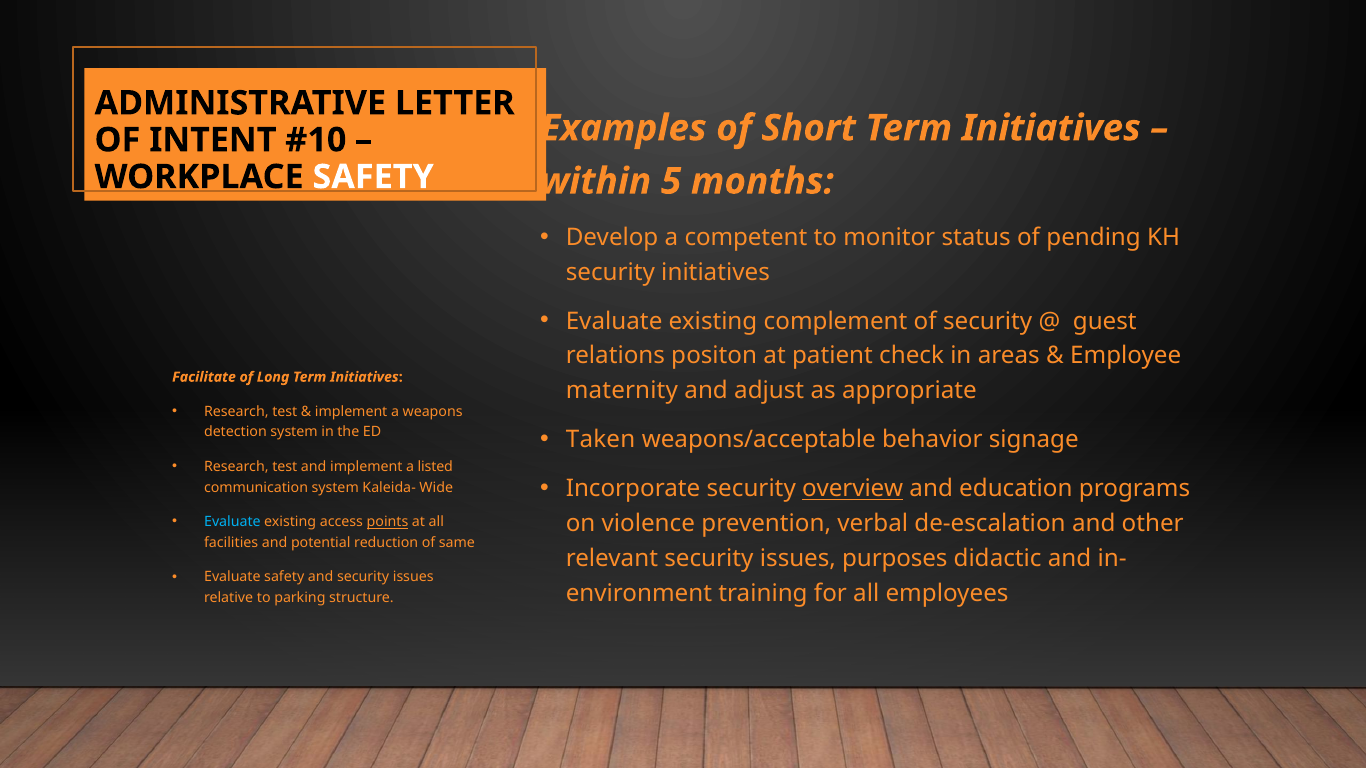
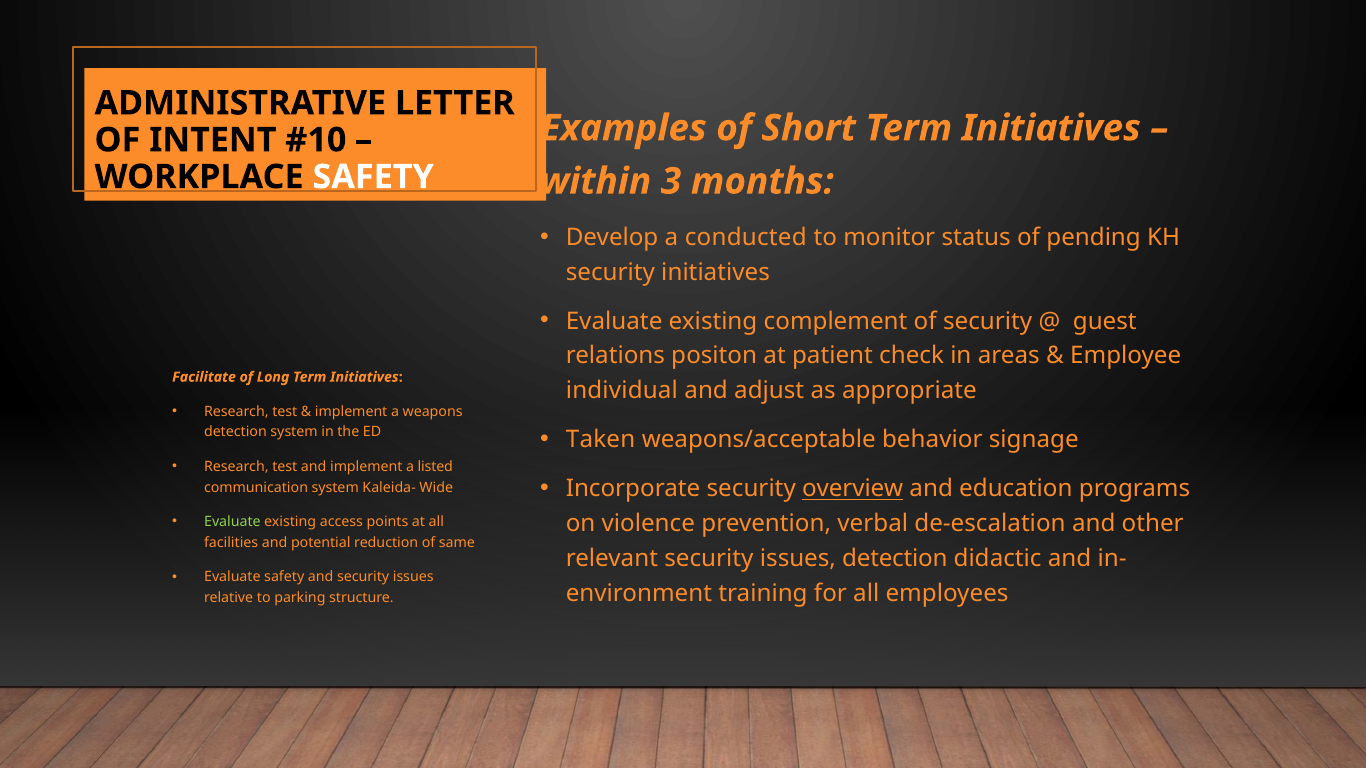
5: 5 -> 3
competent: competent -> conducted
maternity: maternity -> individual
Evaluate at (232, 522) colour: light blue -> light green
points underline: present -> none
issues purposes: purposes -> detection
